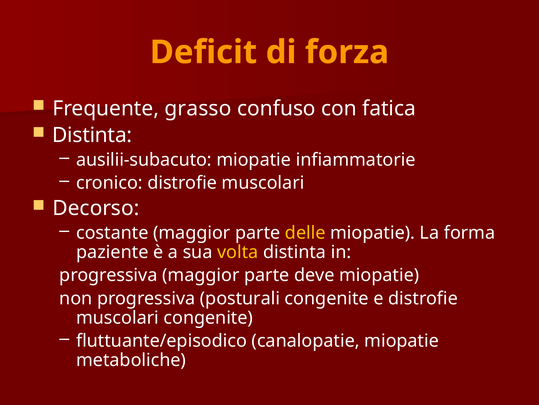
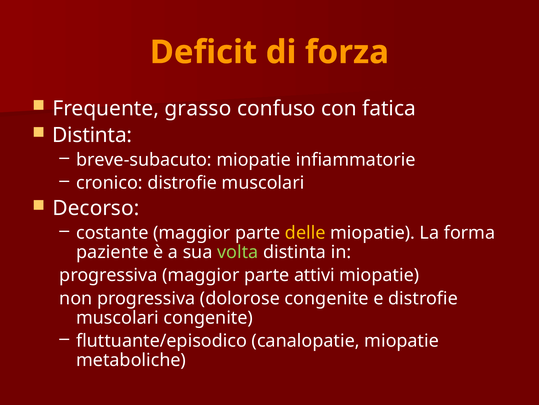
ausilii-subacuto: ausilii-subacuto -> breve-subacuto
volta colour: yellow -> light green
deve: deve -> attivi
posturali: posturali -> dolorose
